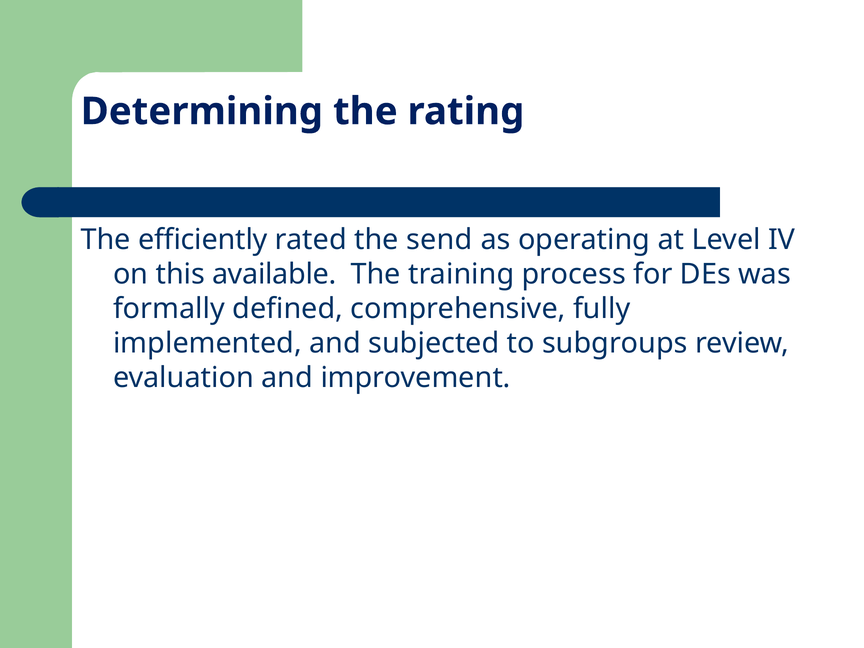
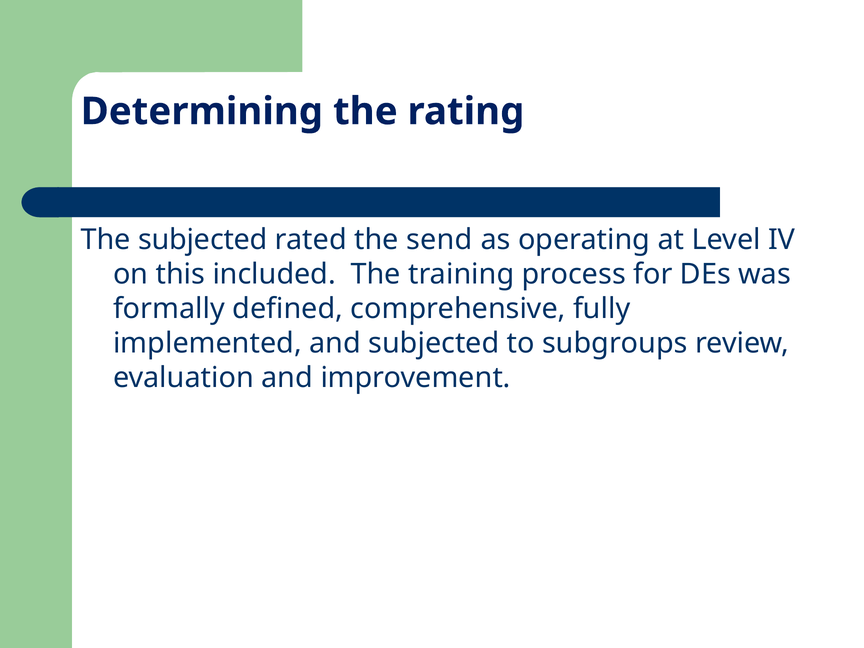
The efficiently: efficiently -> subjected
available: available -> included
